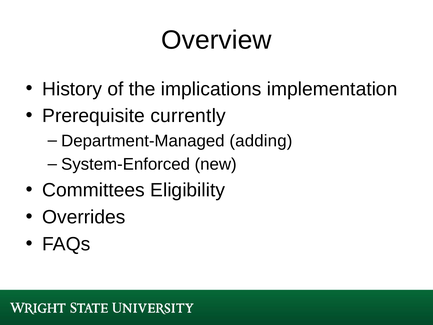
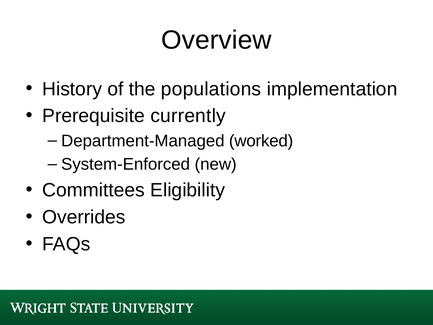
implications: implications -> populations
adding: adding -> worked
